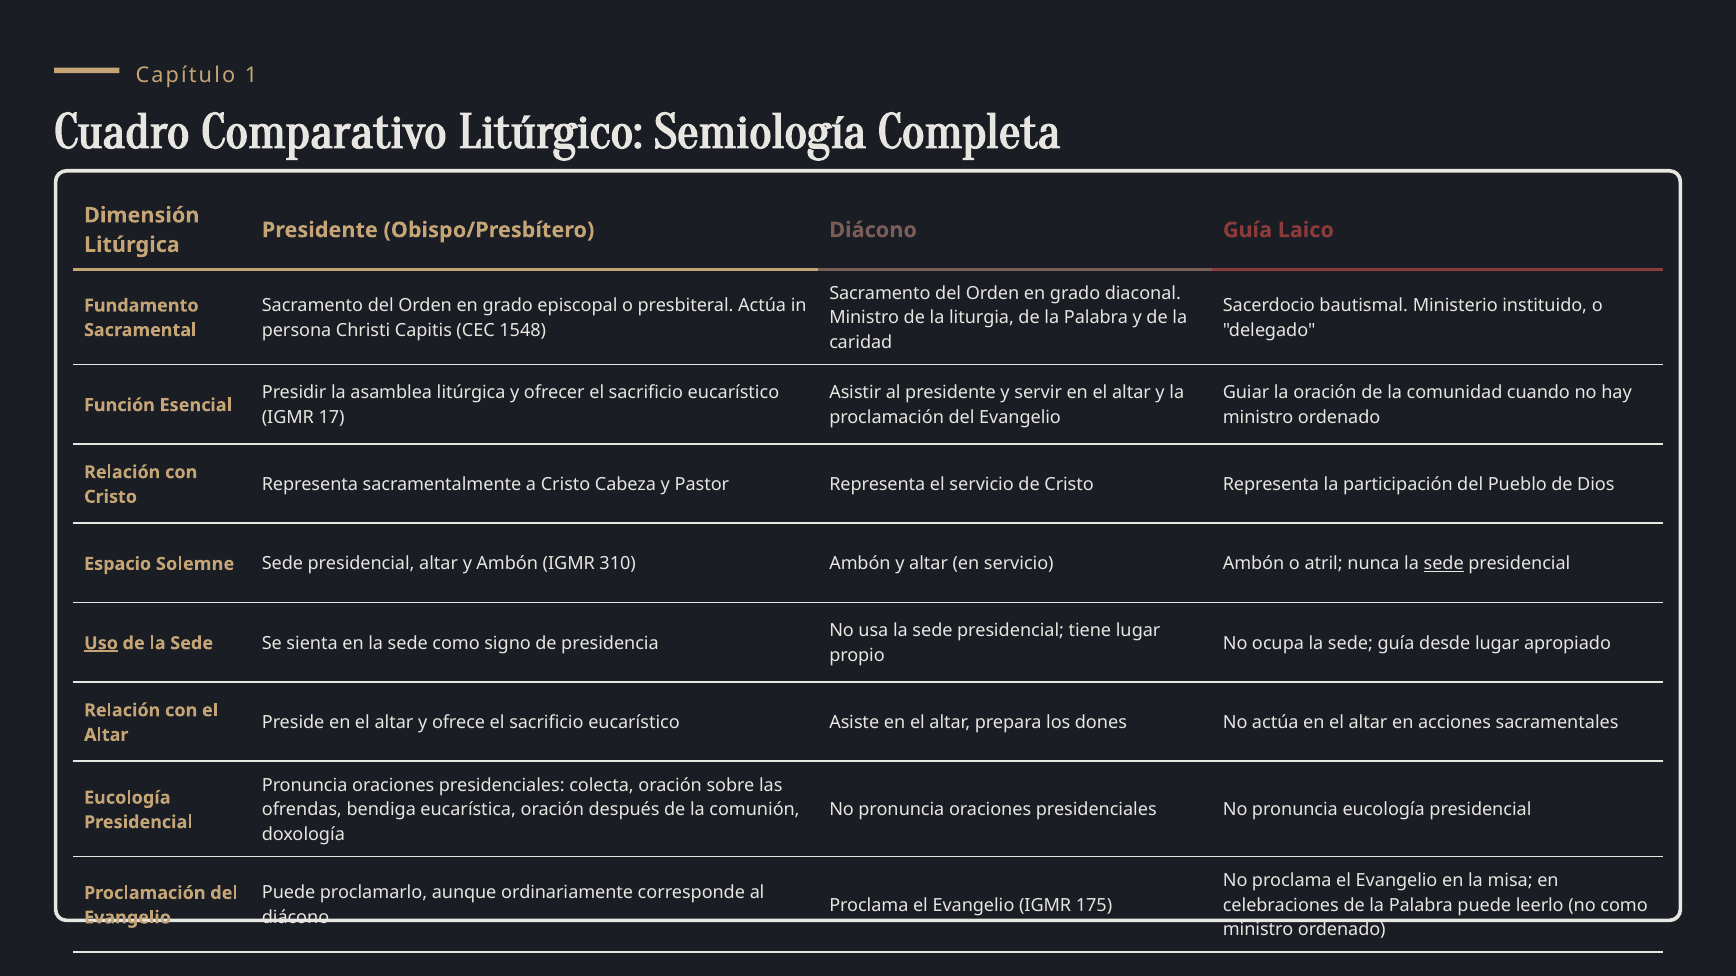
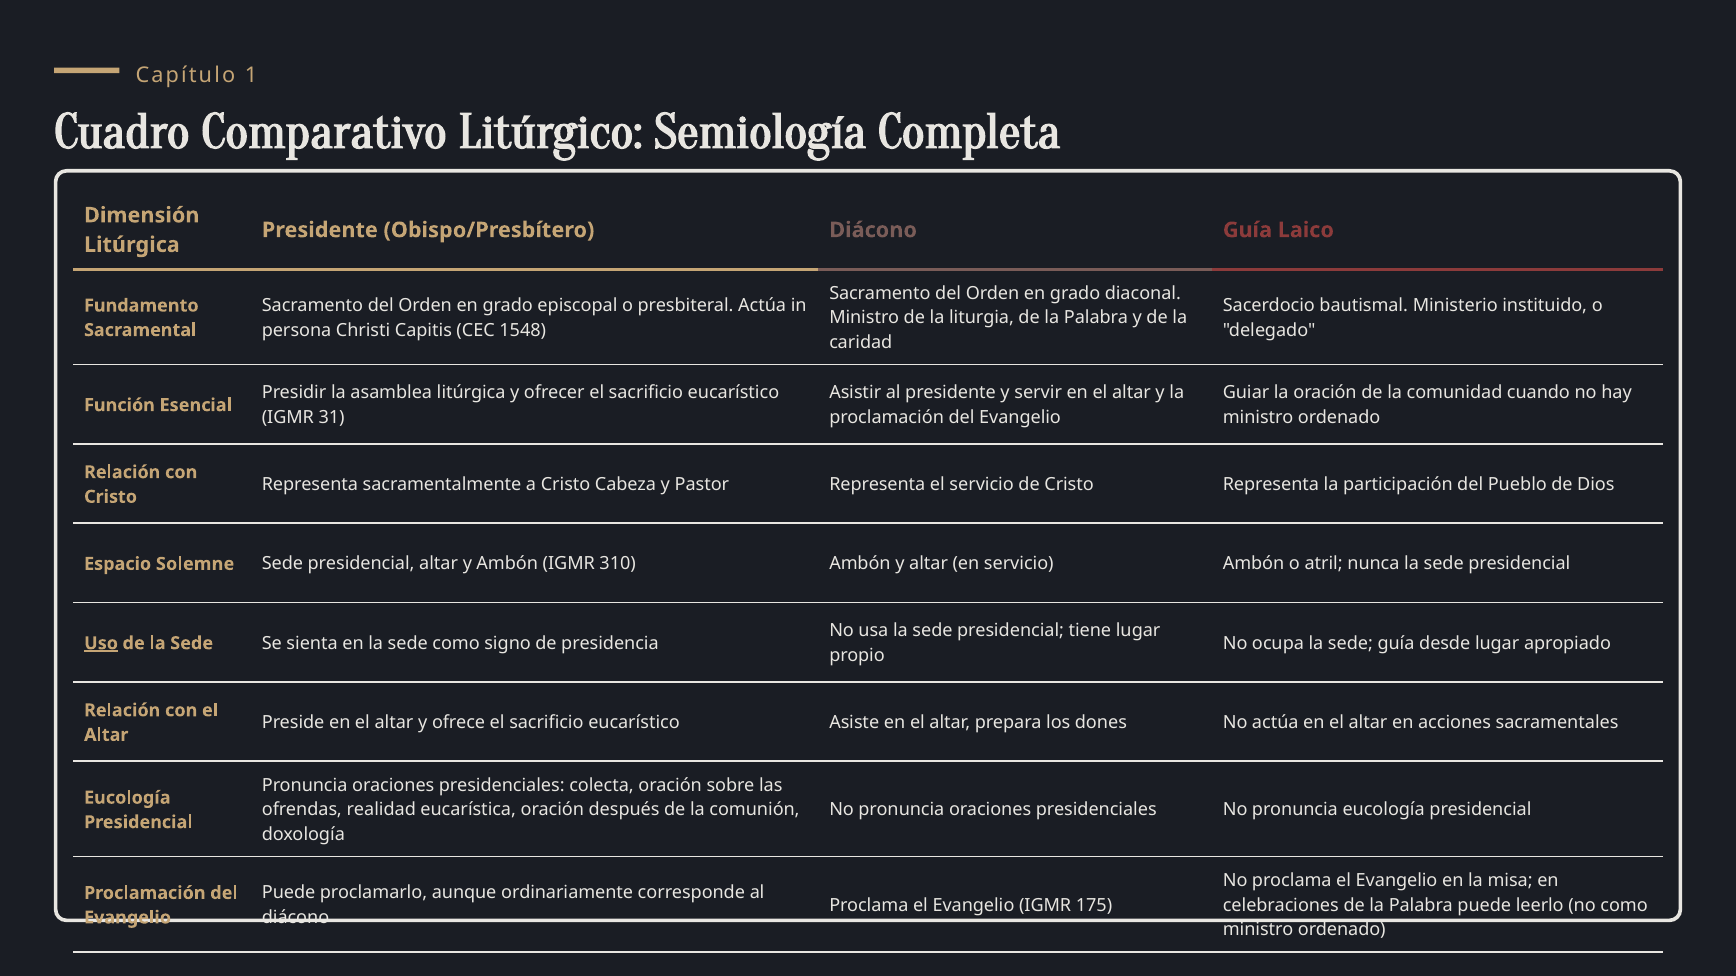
17: 17 -> 31
sede at (1444, 564) underline: present -> none
bendiga: bendiga -> realidad
